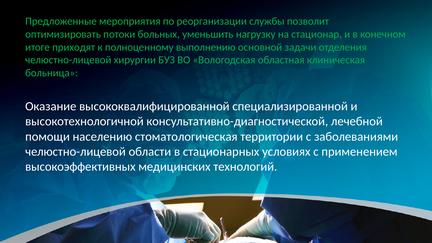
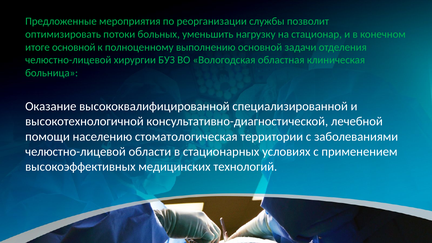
итоге приходят: приходят -> основной
